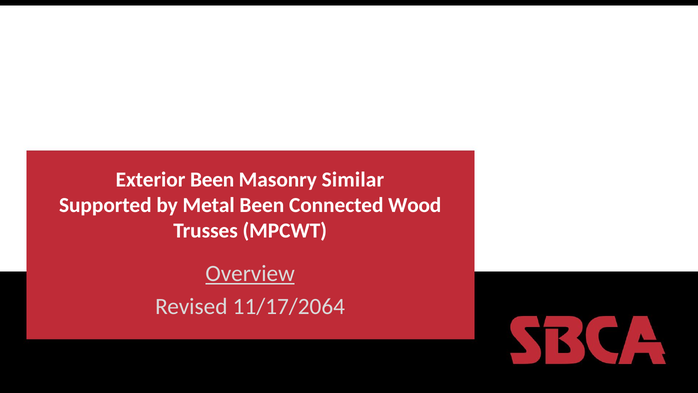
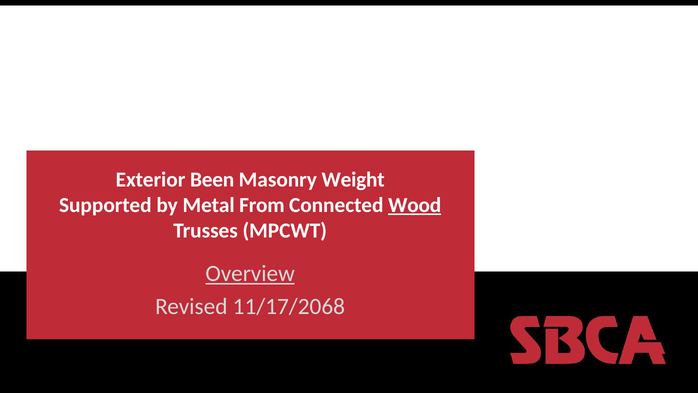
Similar: Similar -> Weight
Metal Been: Been -> From
Wood underline: none -> present
11/17/2064: 11/17/2064 -> 11/17/2068
